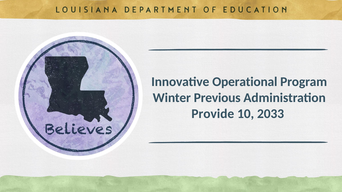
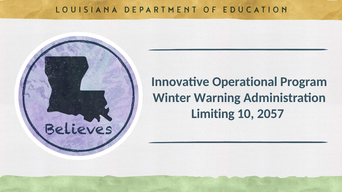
Previous: Previous -> Warning
Provide: Provide -> Limiting
2033: 2033 -> 2057
